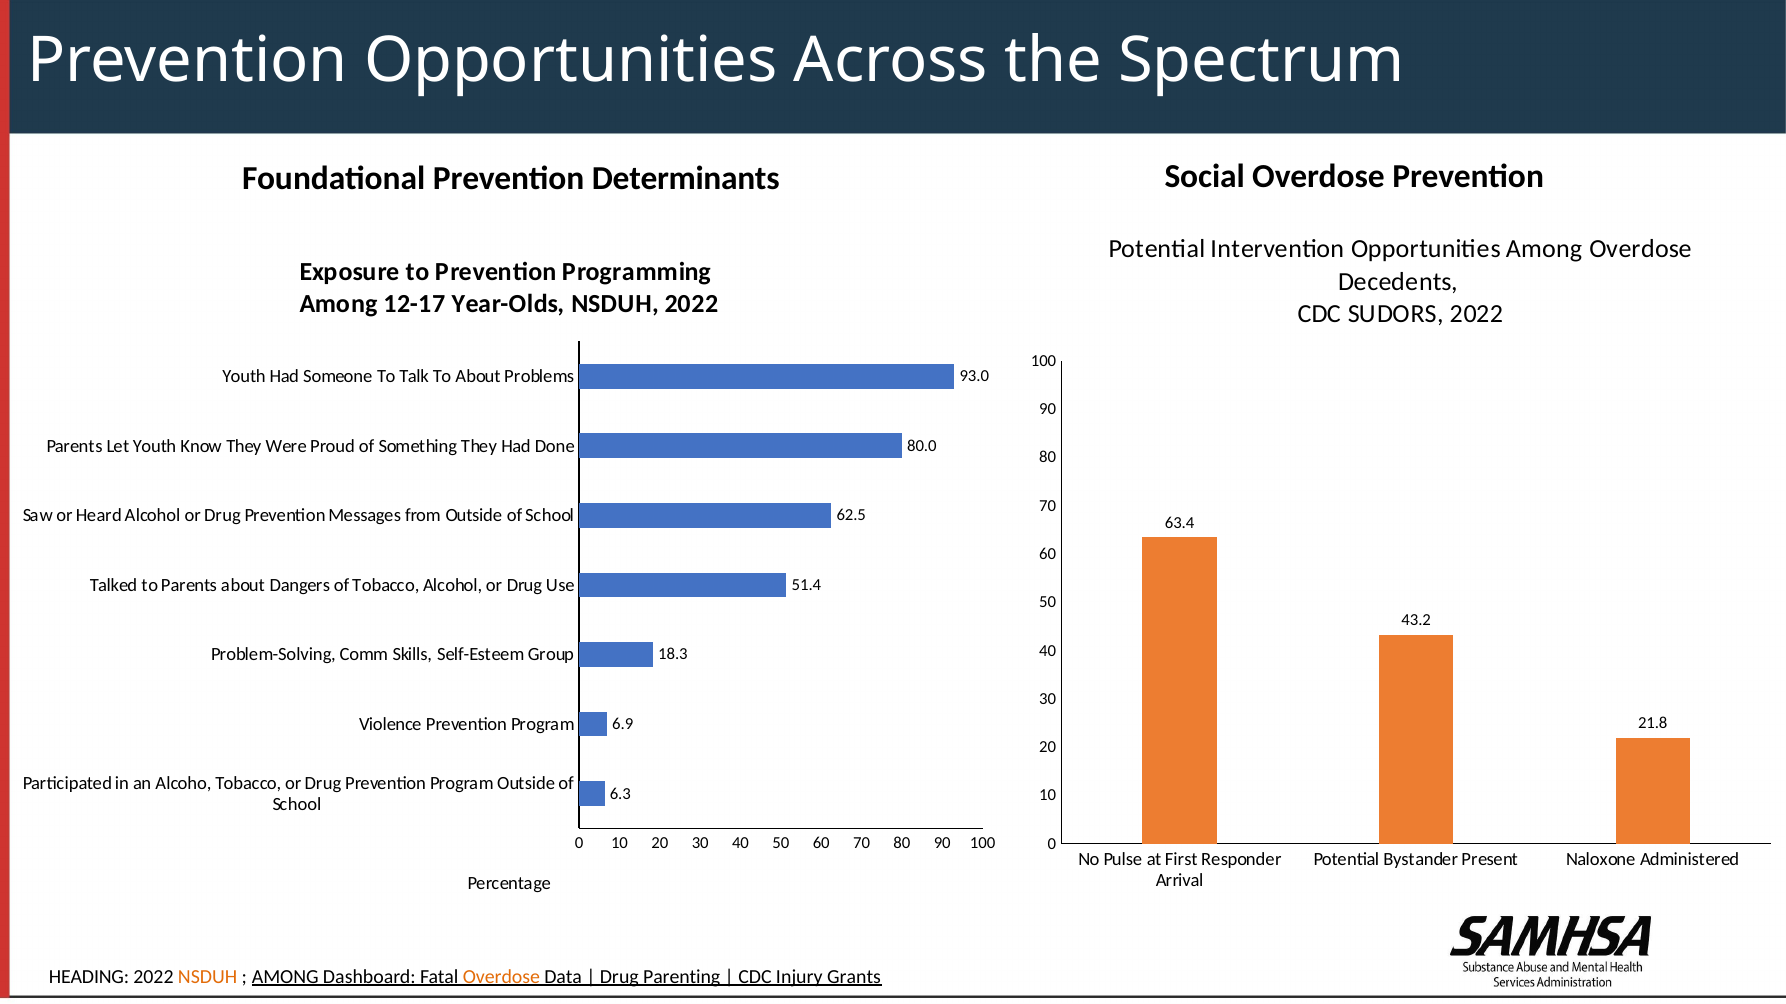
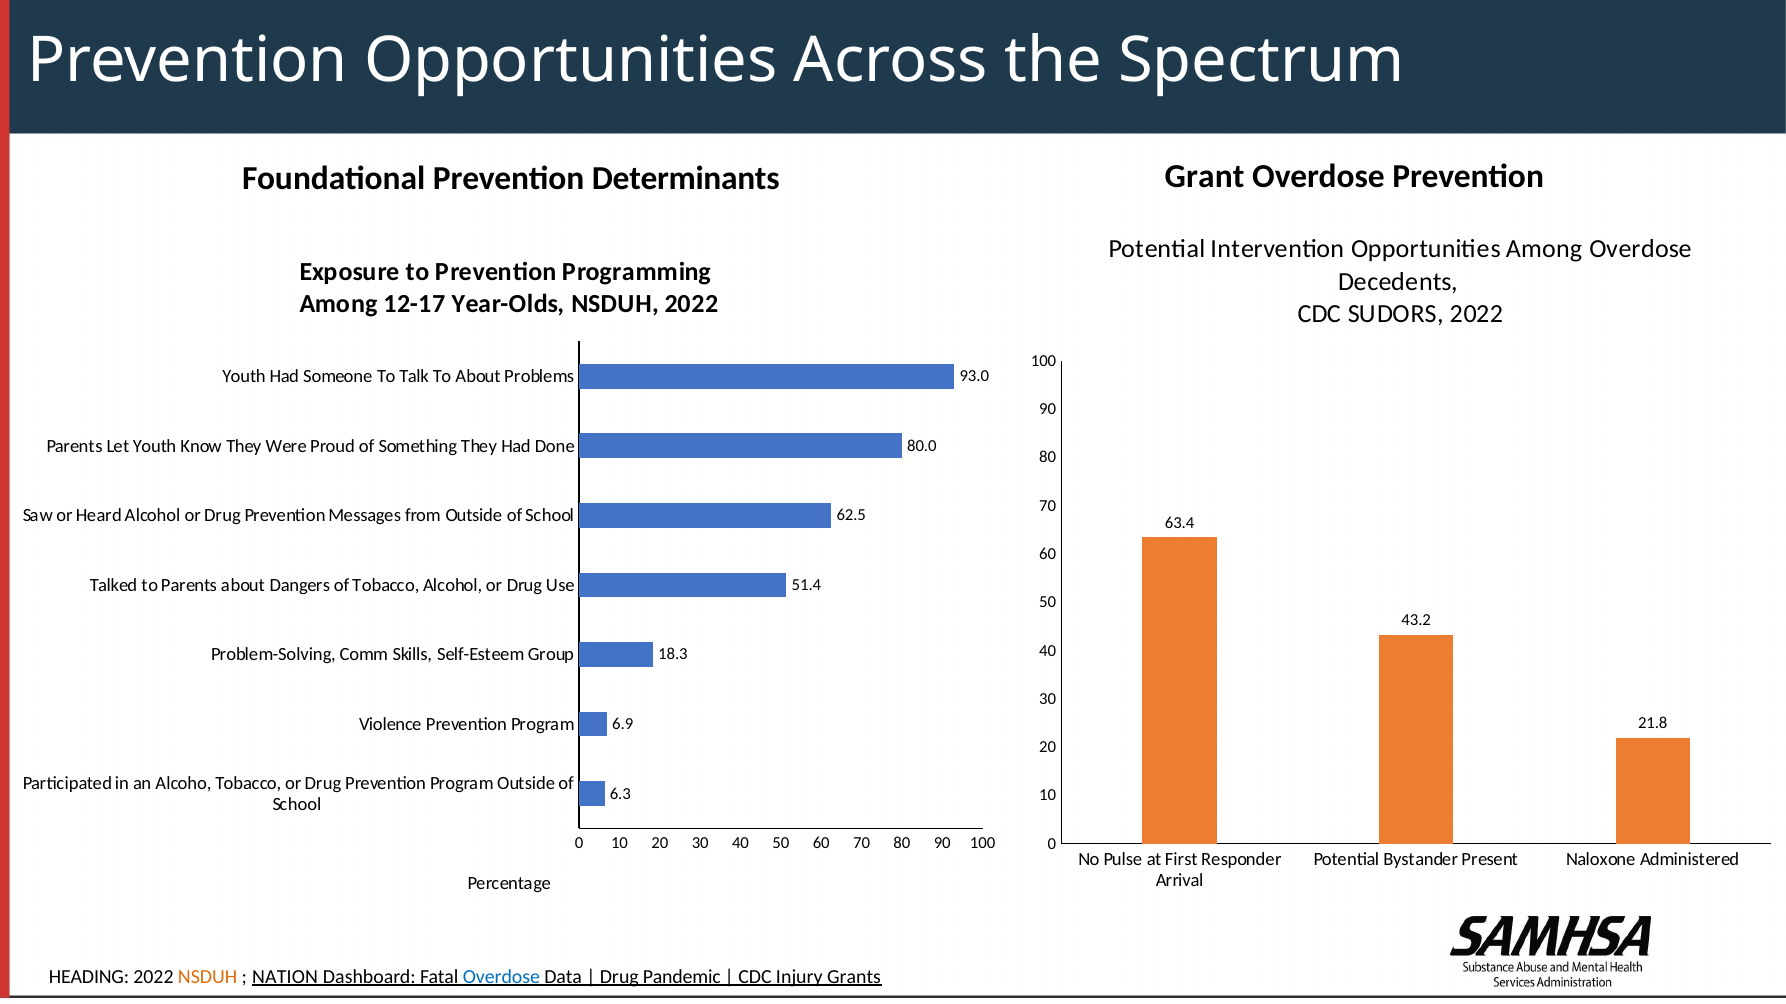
Social: Social -> Grant
AMONG at (285, 977): AMONG -> NATION
Overdose at (501, 977) colour: orange -> blue
Parenting: Parenting -> Pandemic
